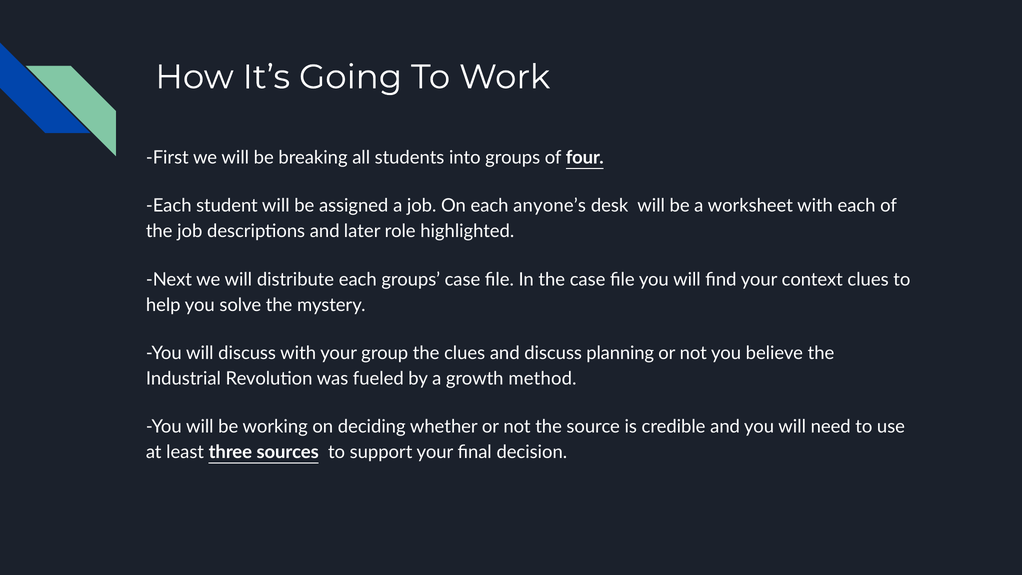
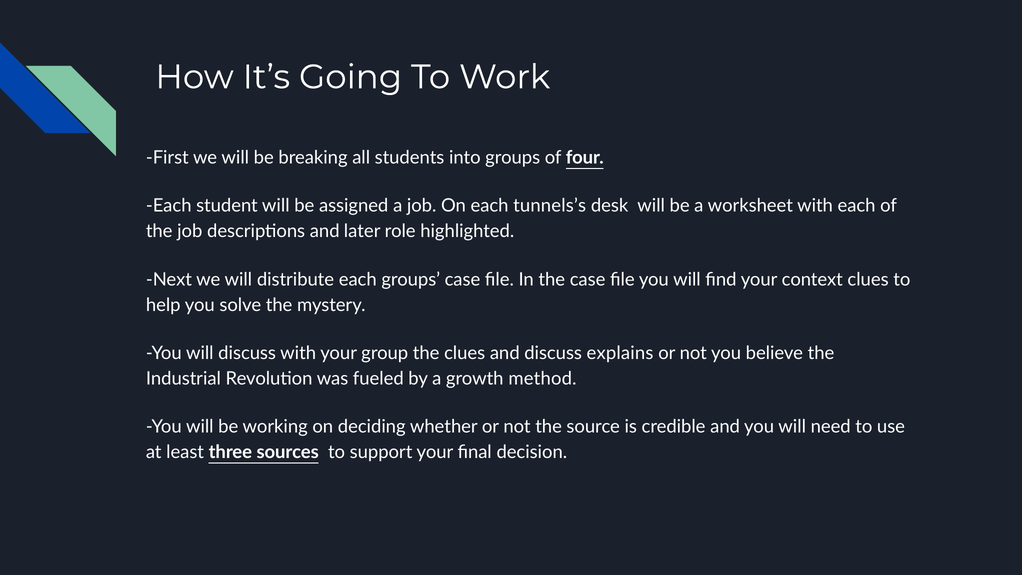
anyone’s: anyone’s -> tunnels’s
planning: planning -> explains
